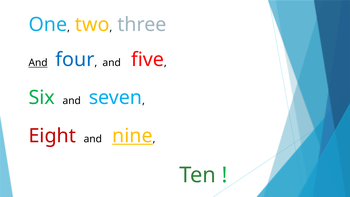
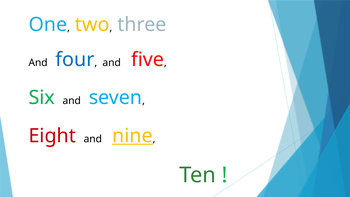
And at (38, 63) underline: present -> none
